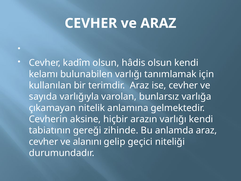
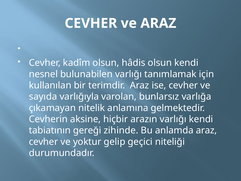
kelamı: kelamı -> nesnel
alanını: alanını -> yoktur
